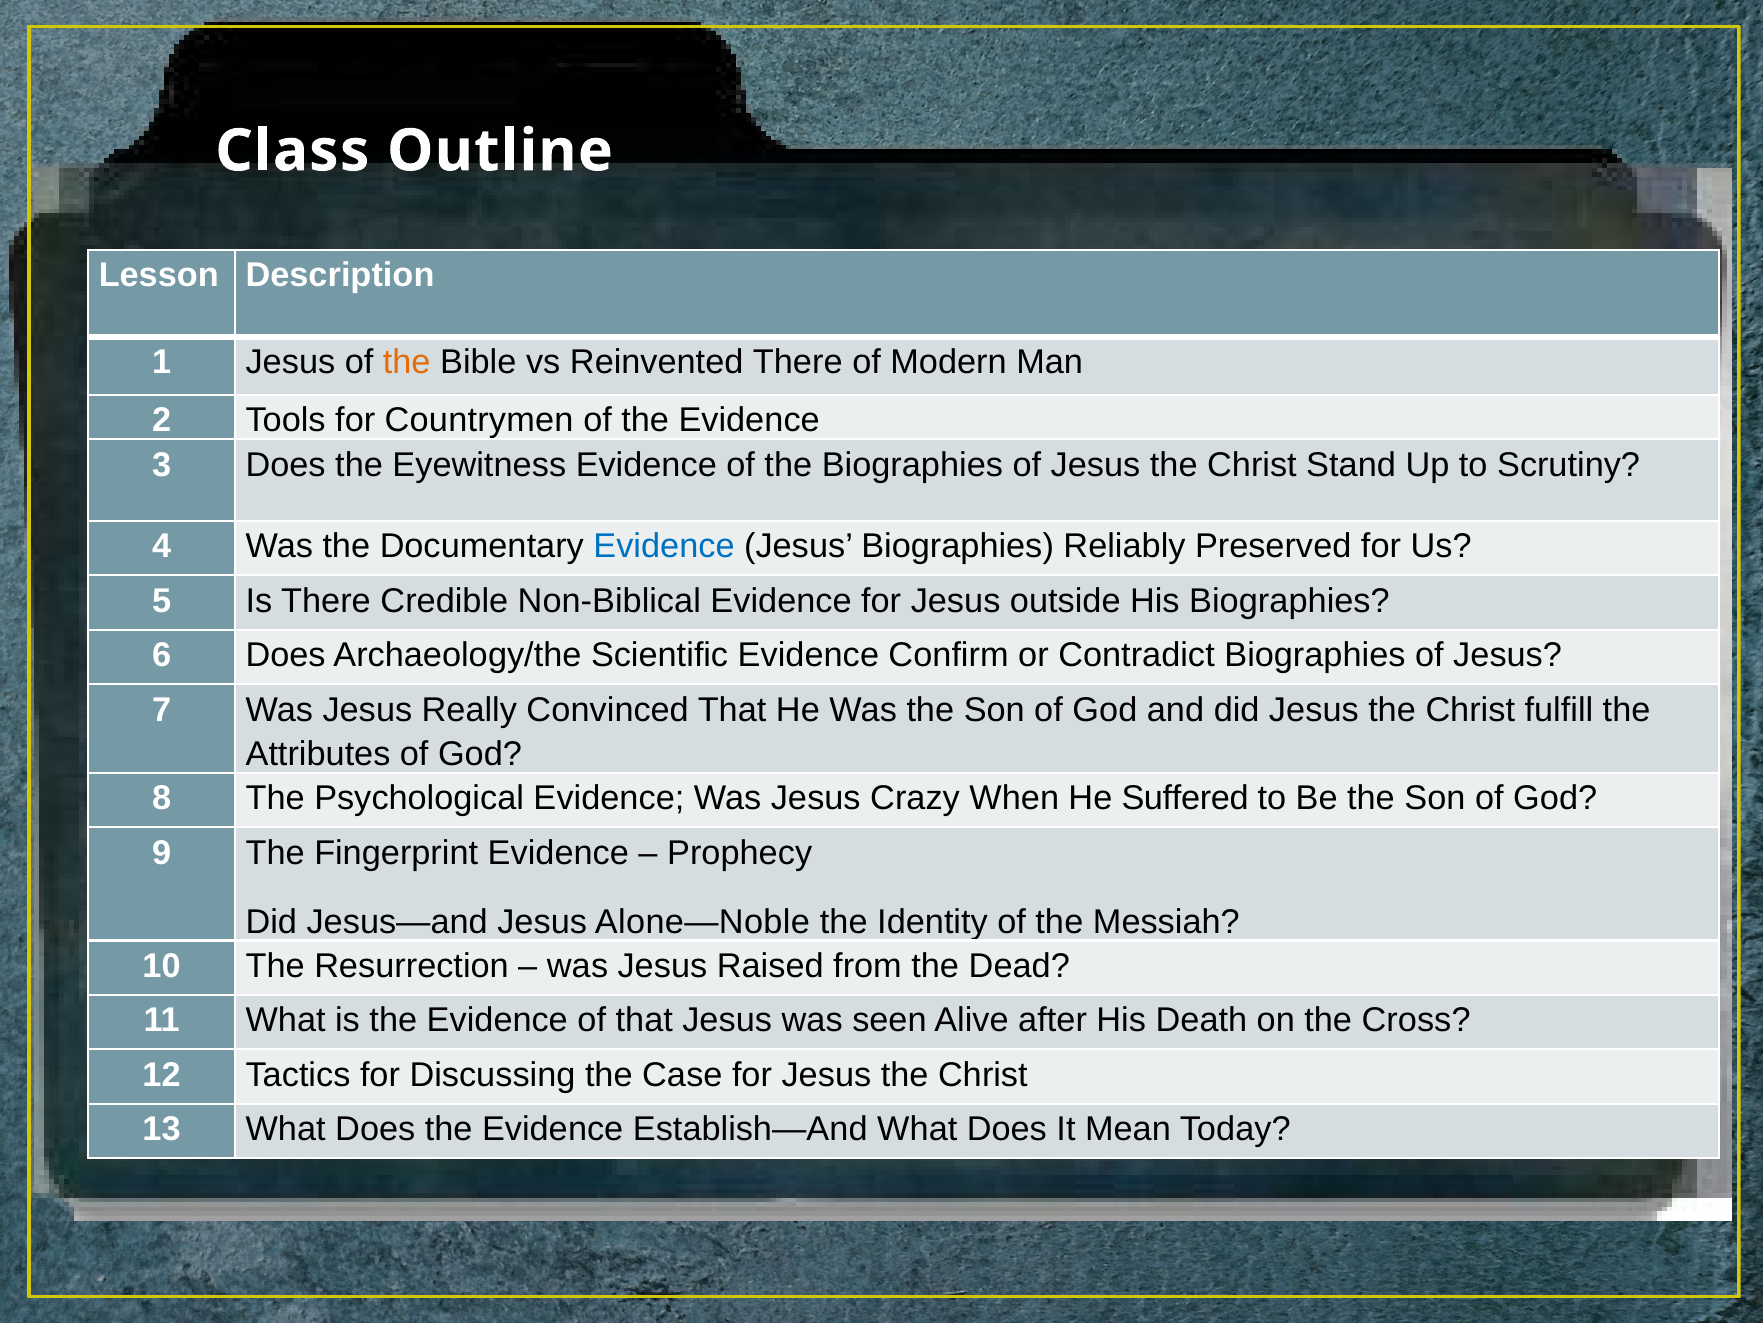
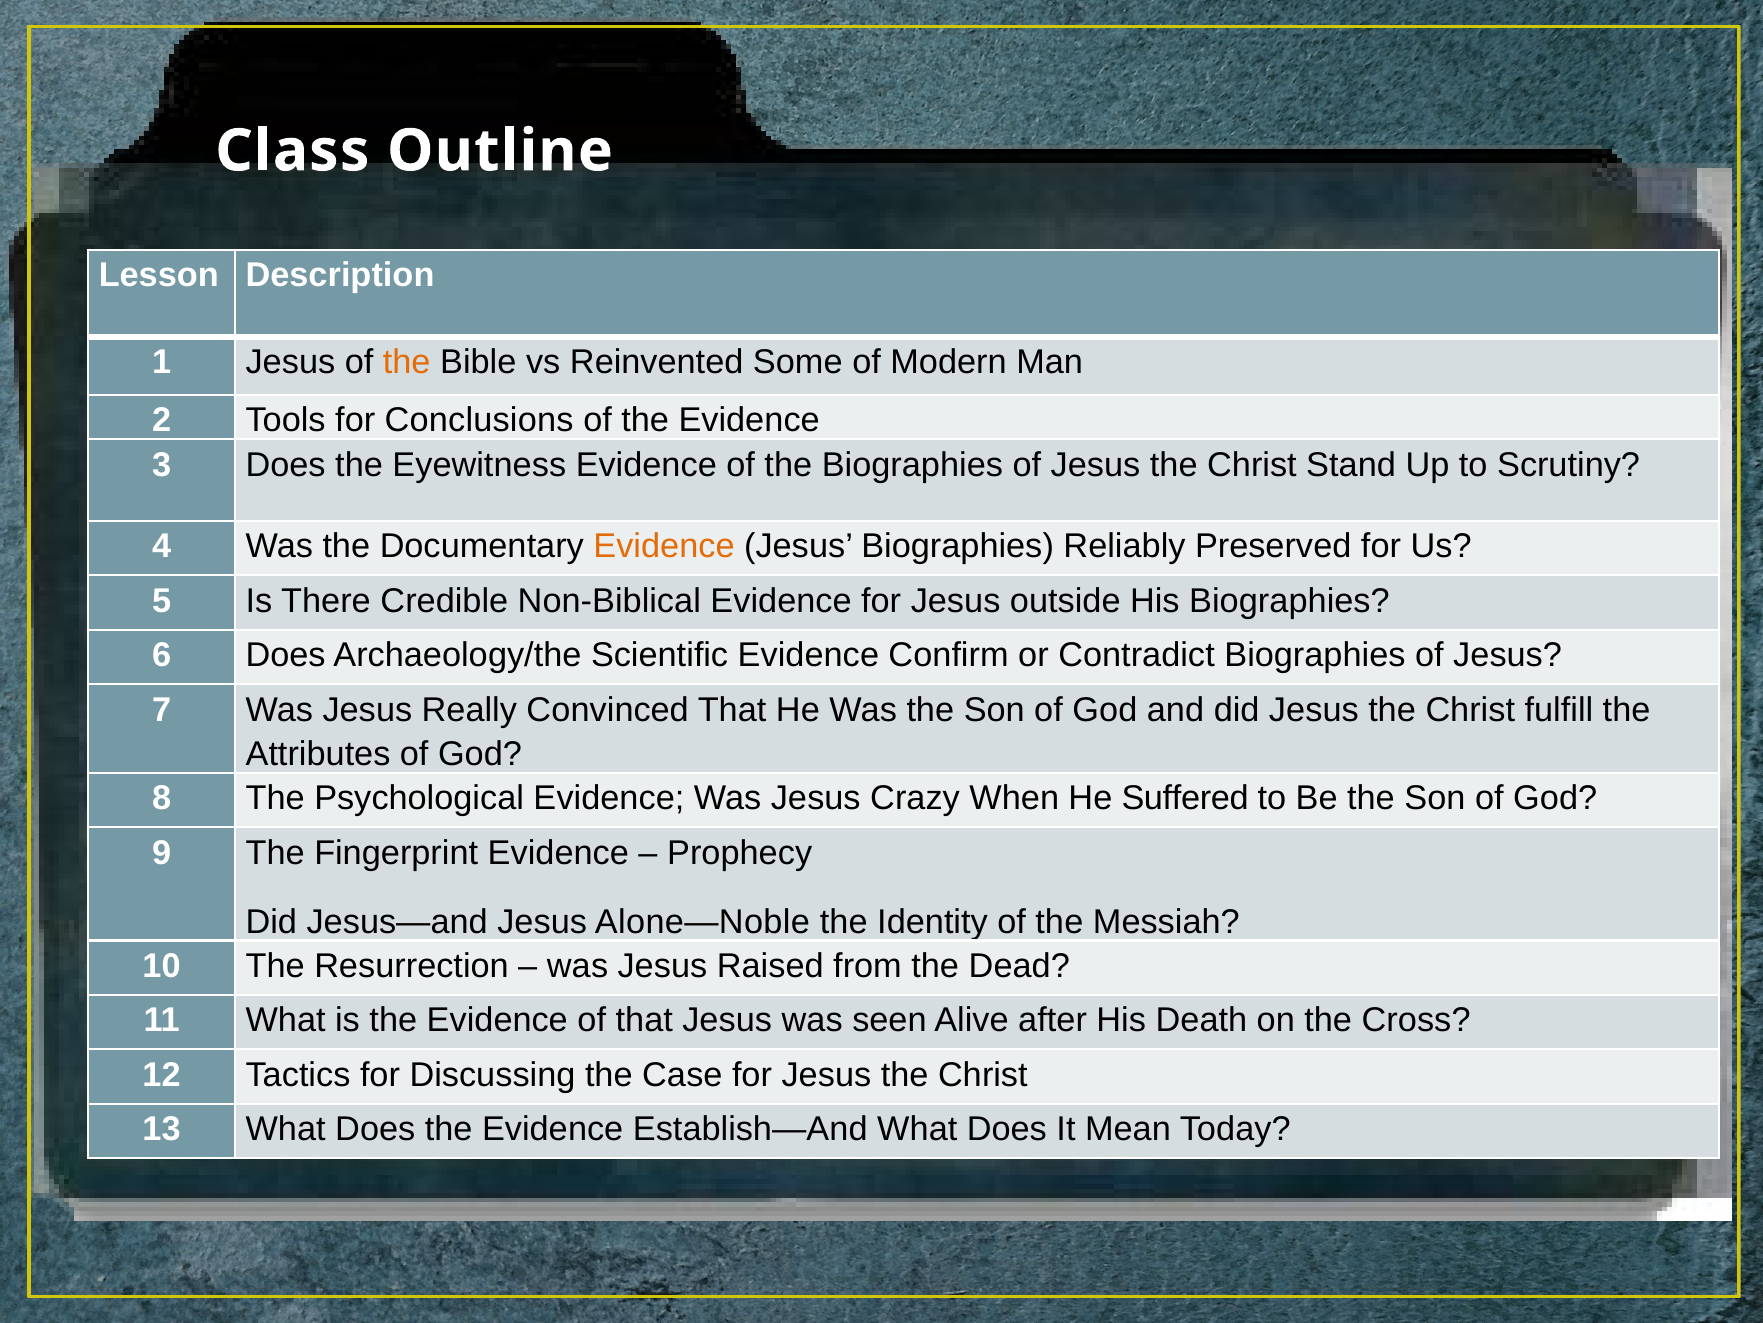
Reinvented There: There -> Some
Countrymen: Countrymen -> Conclusions
Evidence at (664, 546) colour: blue -> orange
